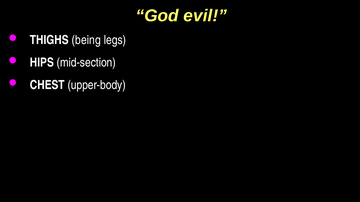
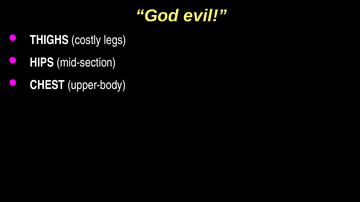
being: being -> costly
